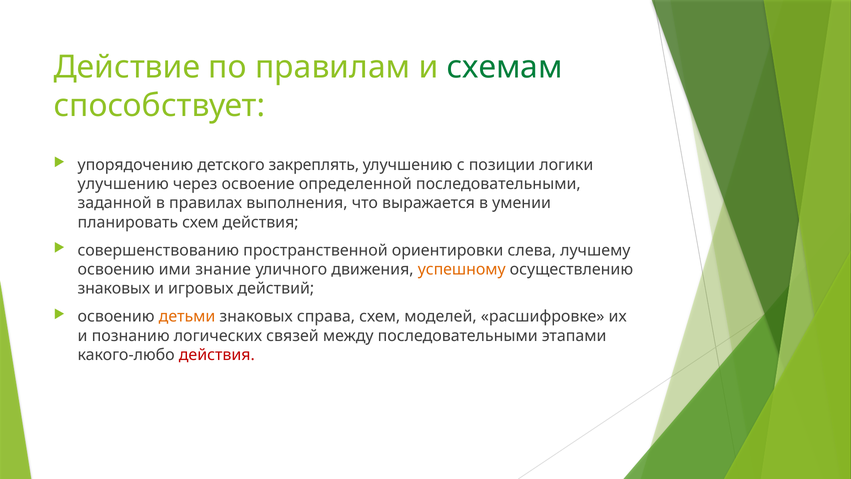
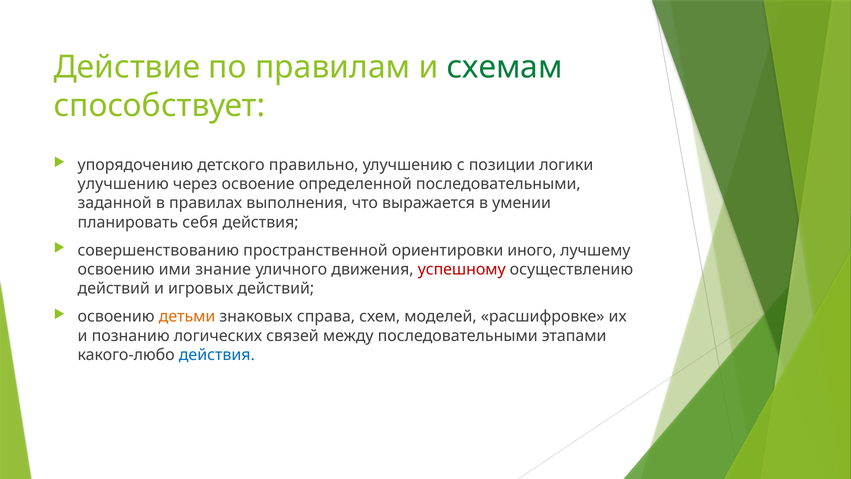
закреплять: закреплять -> правильно
планировать схем: схем -> себя
слева: слева -> иного
успешному colour: orange -> red
знаковых at (114, 288): знаковых -> действий
действия at (217, 355) colour: red -> blue
